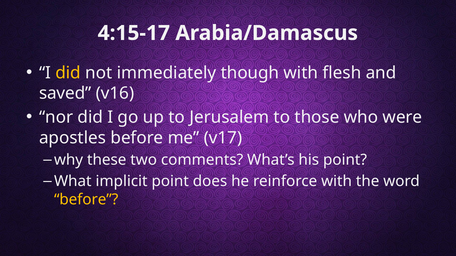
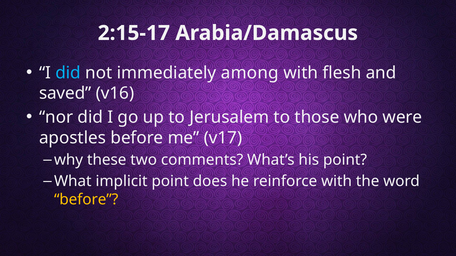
4:15-17: 4:15-17 -> 2:15-17
did at (68, 73) colour: yellow -> light blue
though: though -> among
